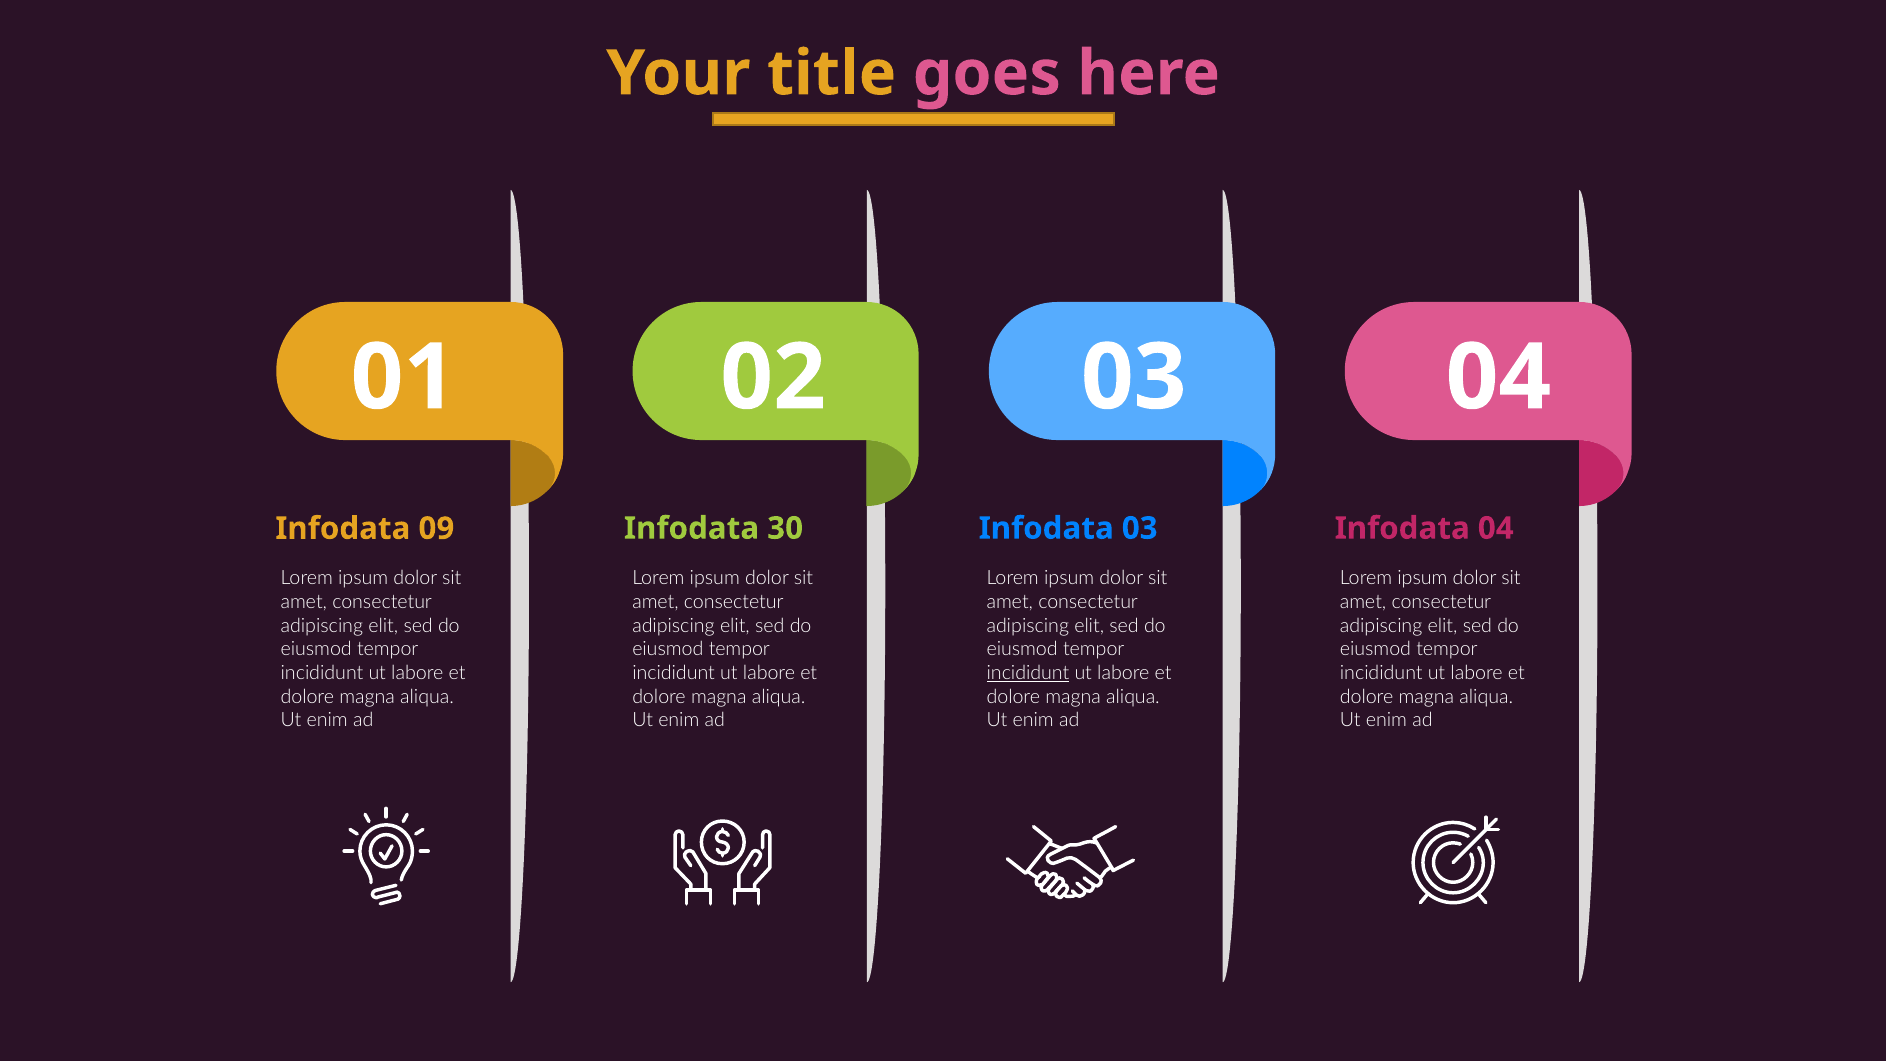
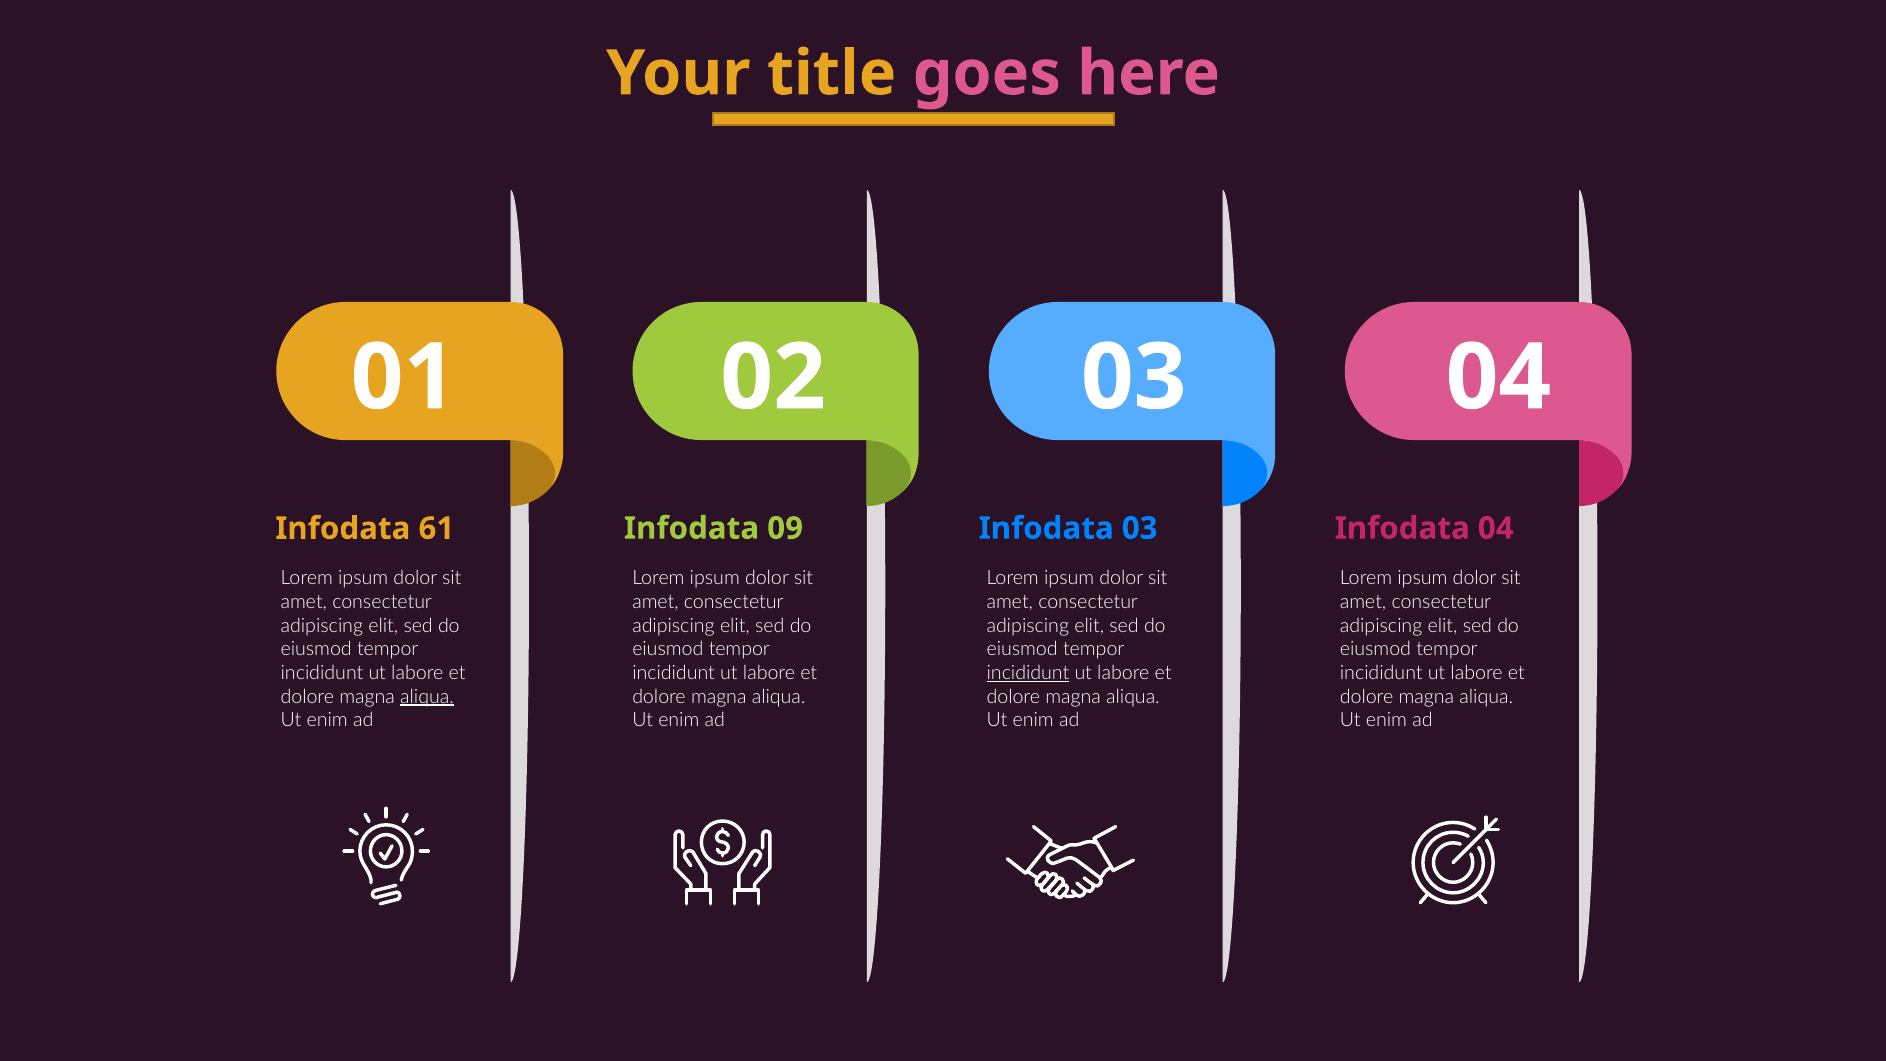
09: 09 -> 61
30: 30 -> 09
aliqua at (427, 696) underline: none -> present
